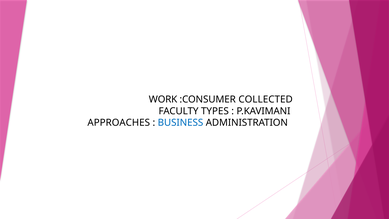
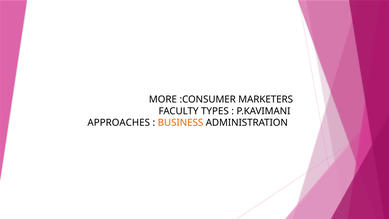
WORK: WORK -> MORE
COLLECTED: COLLECTED -> MARKETERS
BUSINESS colour: blue -> orange
